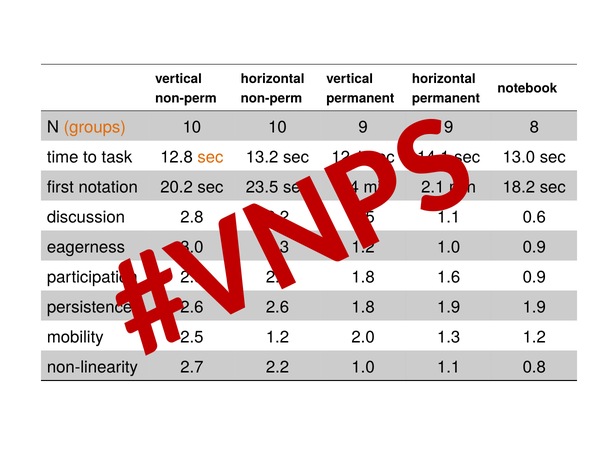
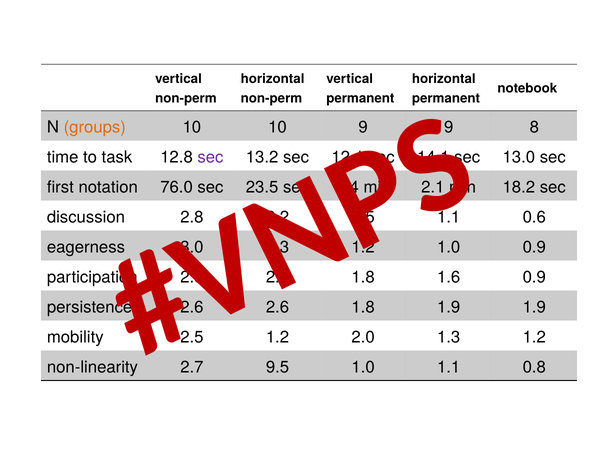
sec at (210, 158) colour: orange -> purple
20.2: 20.2 -> 76.0
2.2 at (277, 368): 2.2 -> 9.5
